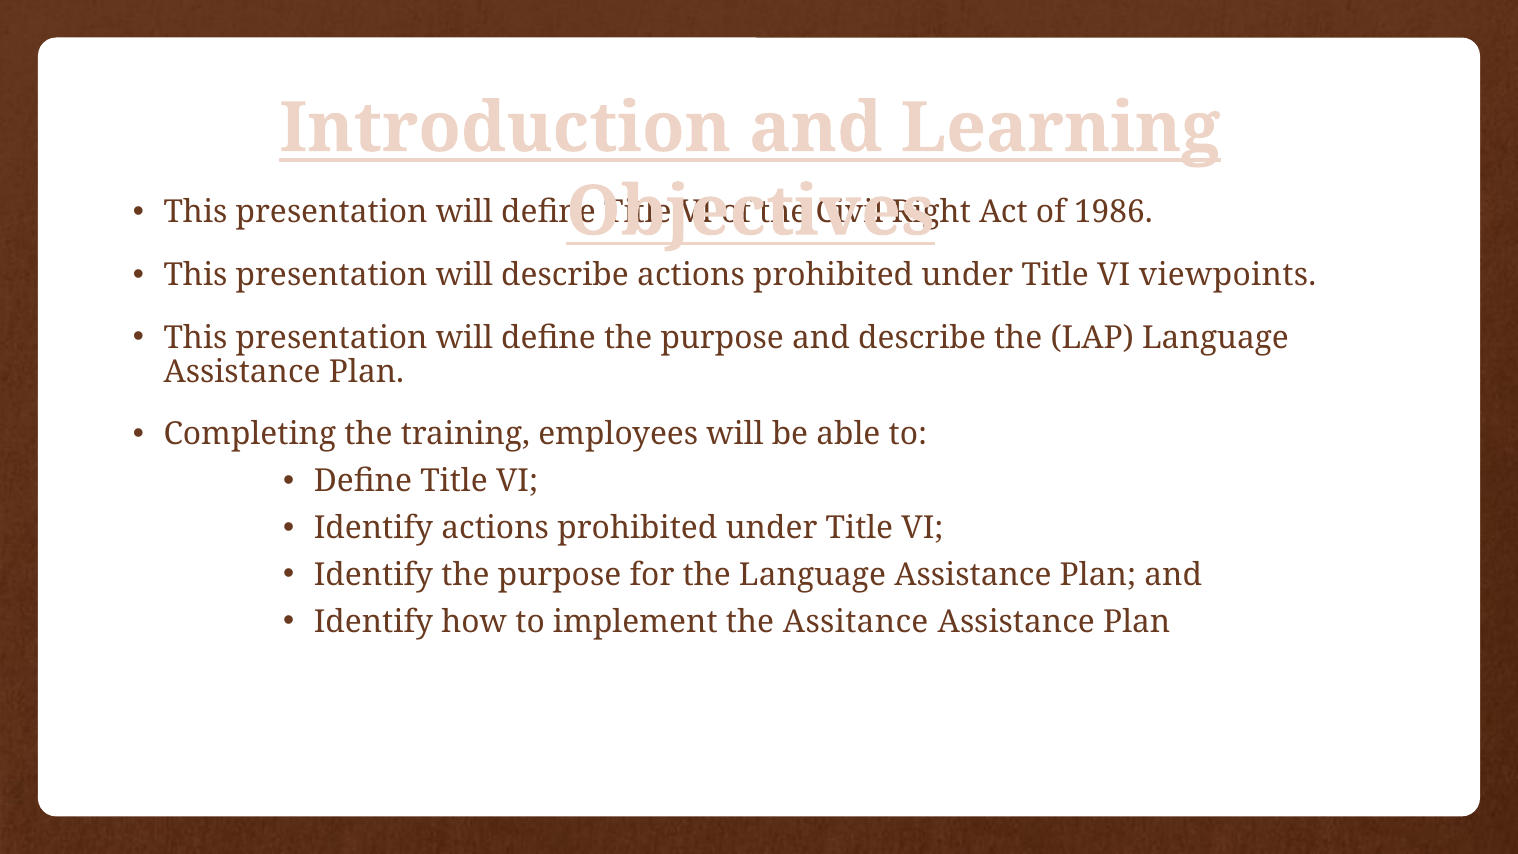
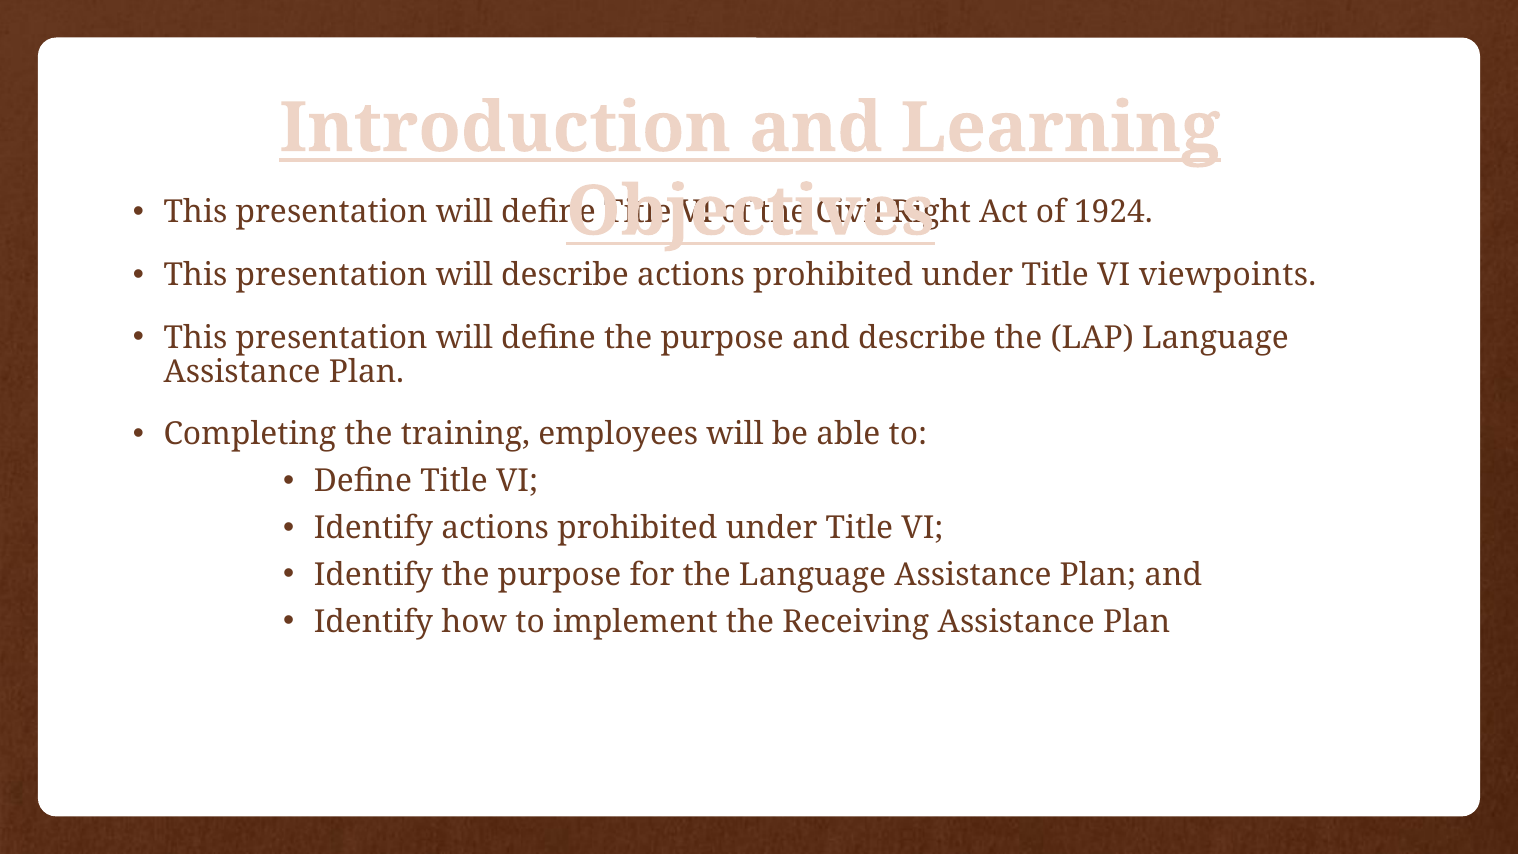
1986: 1986 -> 1924
Assitance: Assitance -> Receiving
